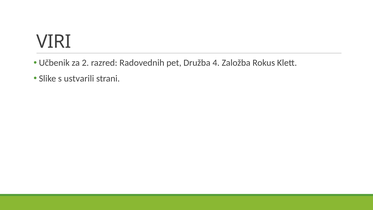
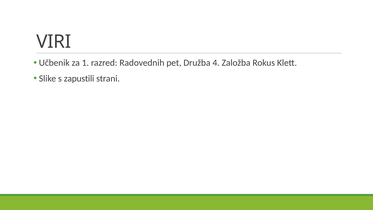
2: 2 -> 1
ustvarili: ustvarili -> zapustili
